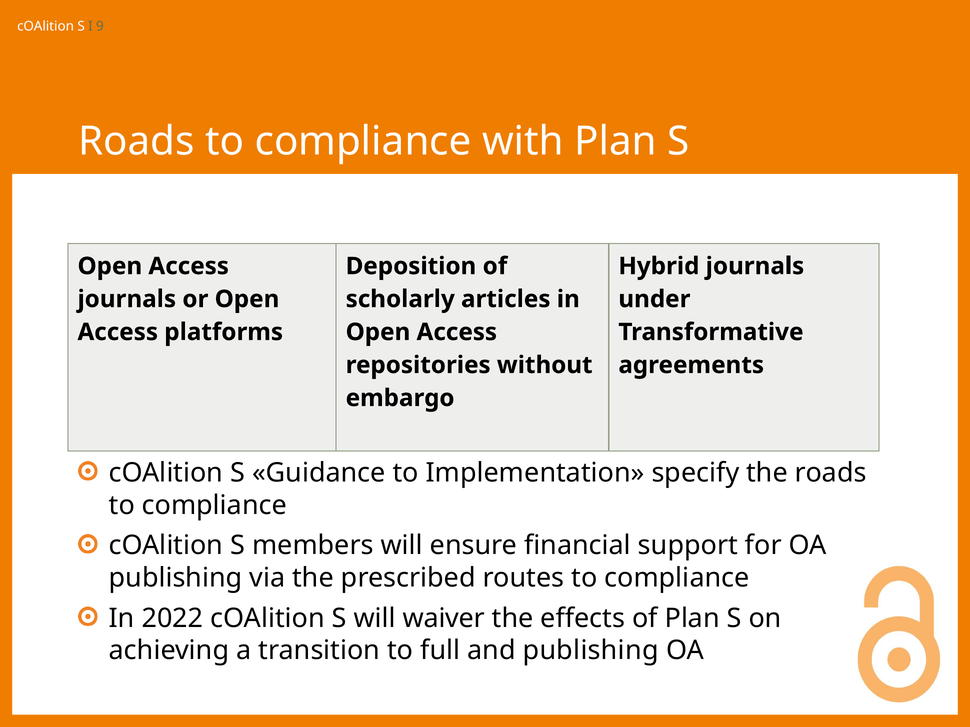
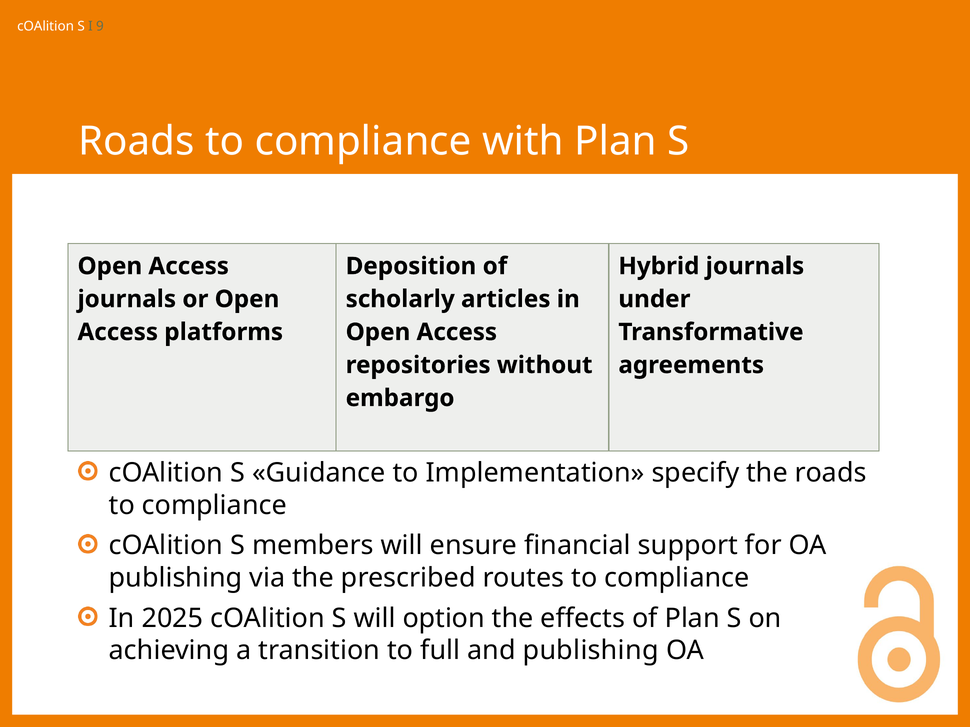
2022: 2022 -> 2025
waiver: waiver -> option
